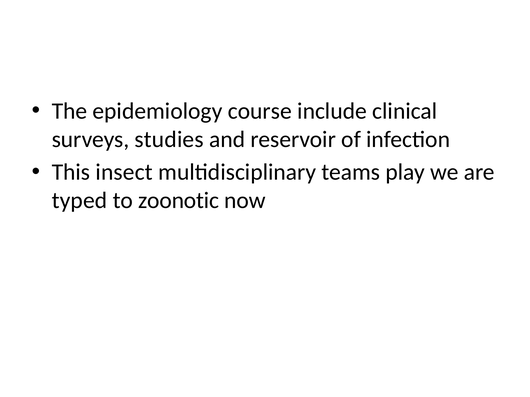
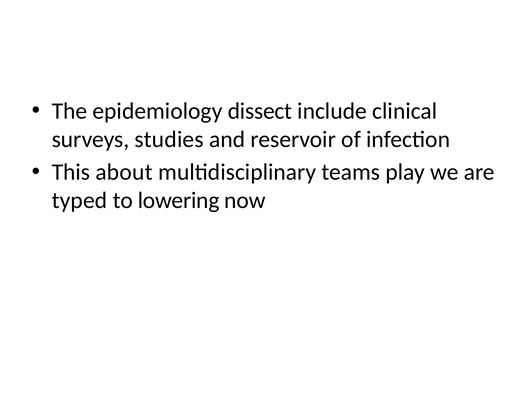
course: course -> dissect
insect: insect -> about
zoonotic: zoonotic -> lowering
